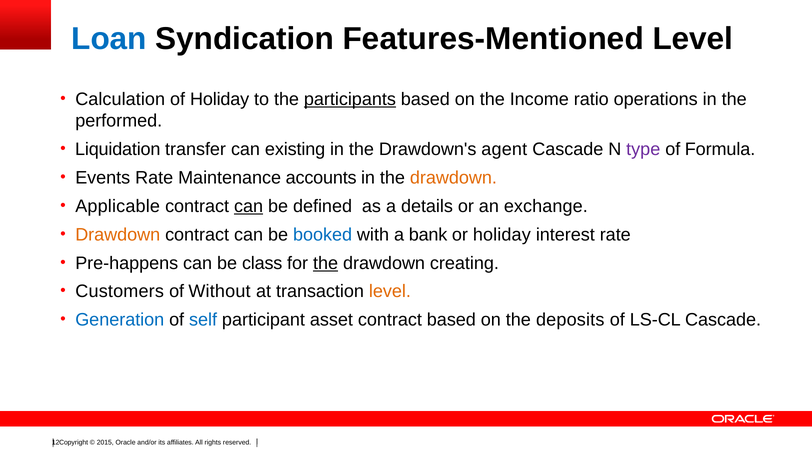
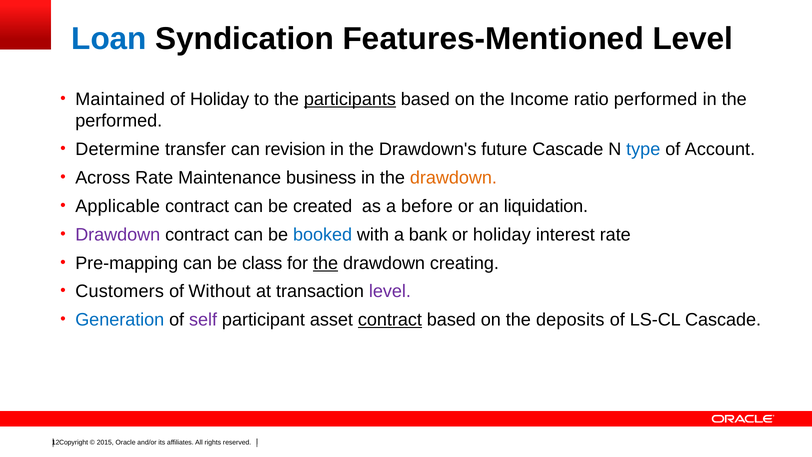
Calculation: Calculation -> Maintained
ratio operations: operations -> performed
Liquidation: Liquidation -> Determine
existing: existing -> revision
agent: agent -> future
type colour: purple -> blue
Formula: Formula -> Account
Events: Events -> Across
accounts: accounts -> business
can at (249, 206) underline: present -> none
defined: defined -> created
details: details -> before
exchange: exchange -> liquidation
Drawdown at (118, 235) colour: orange -> purple
Pre-happens: Pre-happens -> Pre-mapping
level at (390, 291) colour: orange -> purple
self colour: blue -> purple
contract at (390, 320) underline: none -> present
